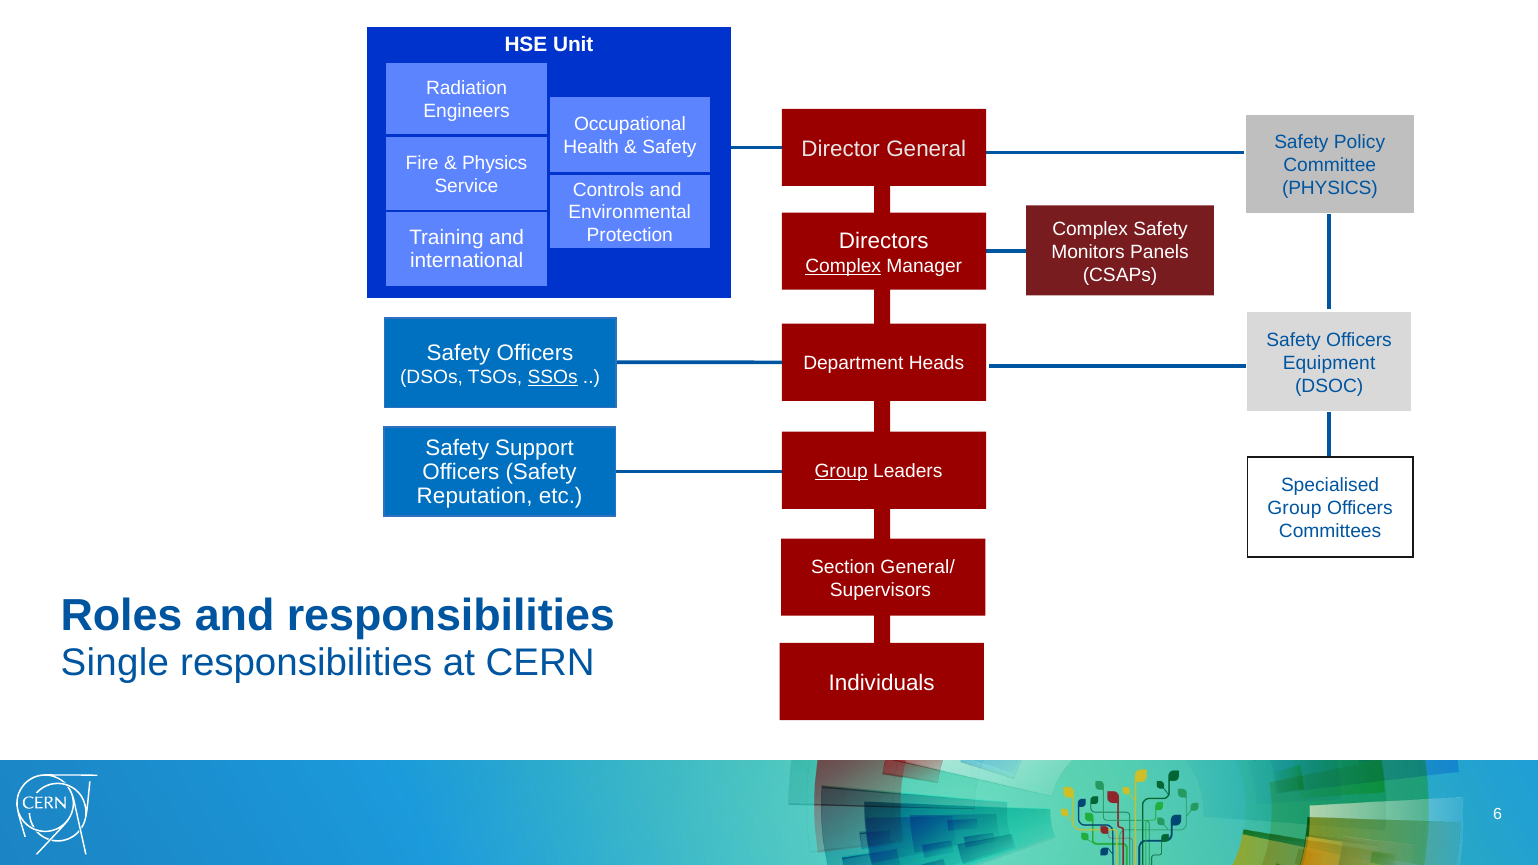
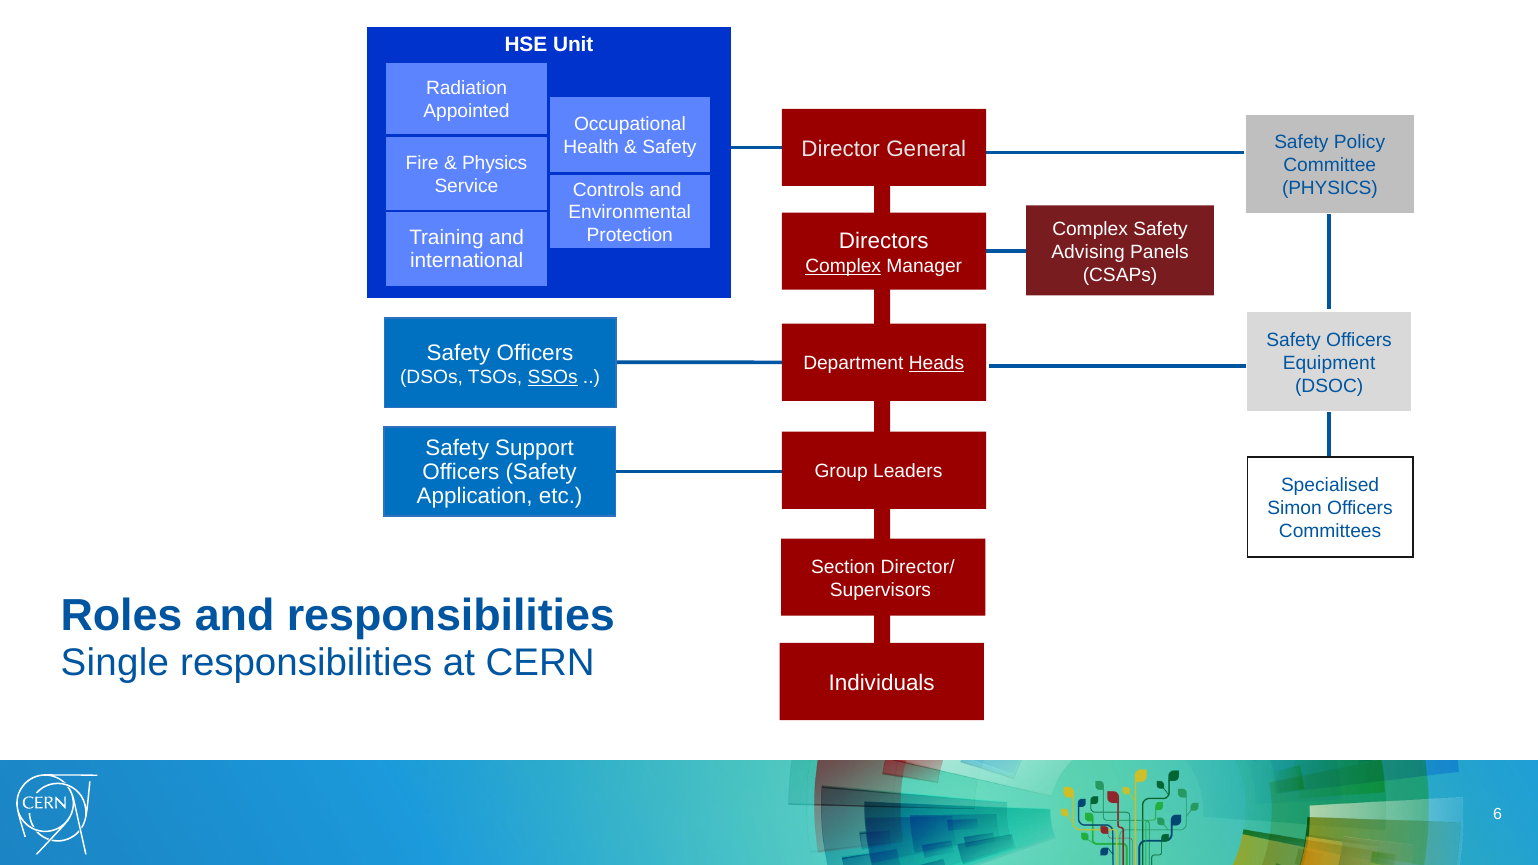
Engineers: Engineers -> Appointed
Monitors: Monitors -> Advising
Heads underline: none -> present
Group at (841, 472) underline: present -> none
Reputation: Reputation -> Application
Group at (1294, 509): Group -> Simon
General/: General/ -> Director/
